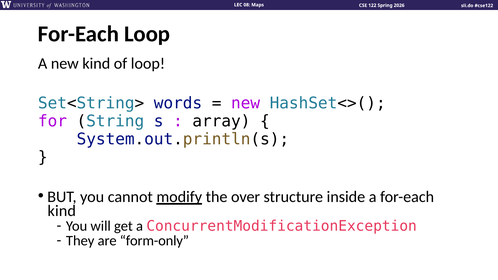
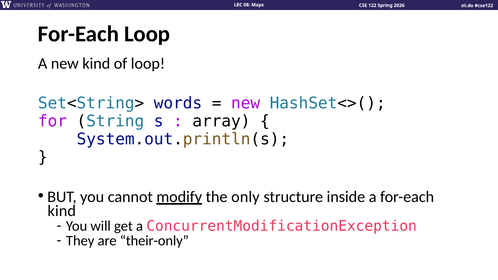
over: over -> only
form-only: form-only -> their-only
